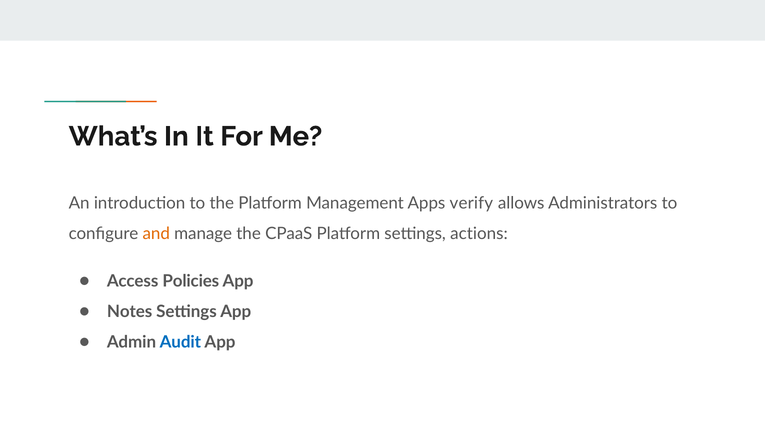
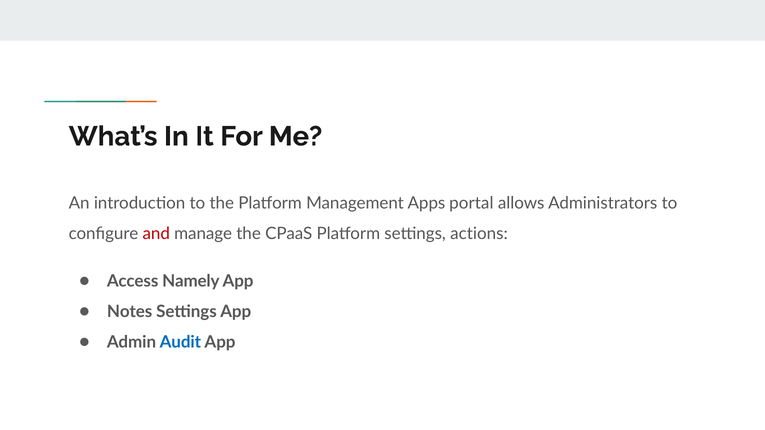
verify: verify -> portal
and colour: orange -> red
Policies: Policies -> Namely
